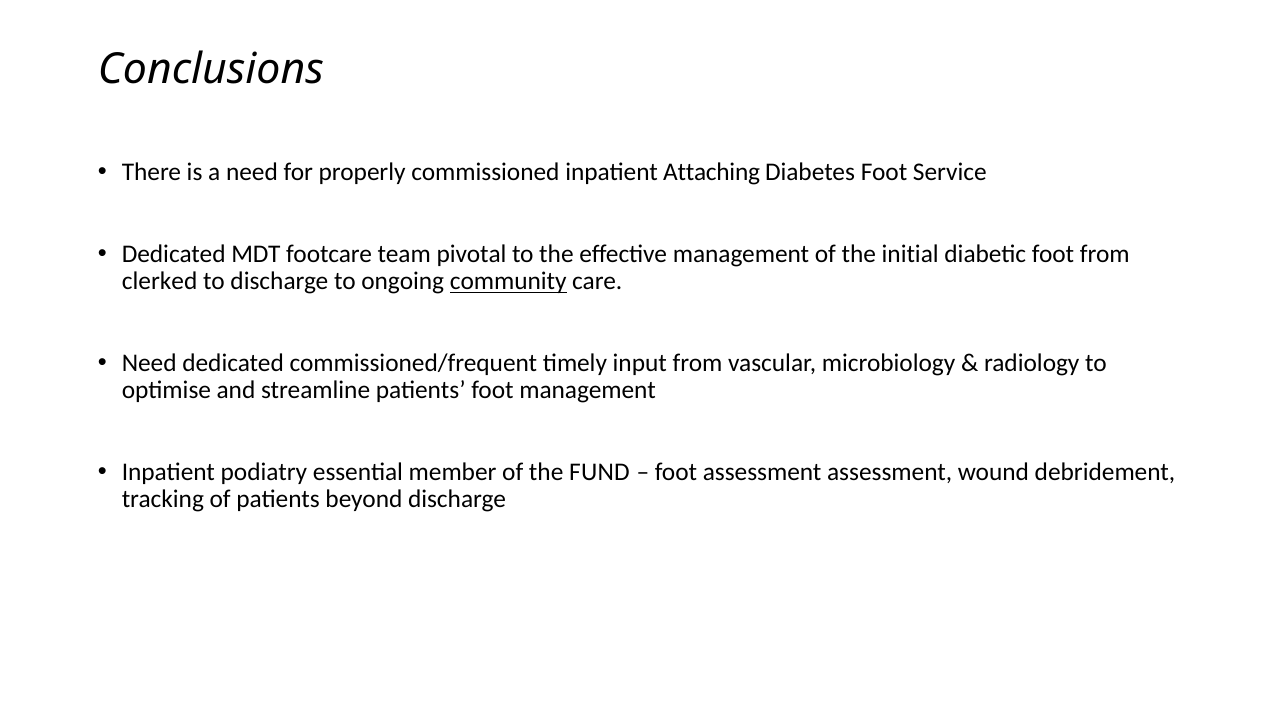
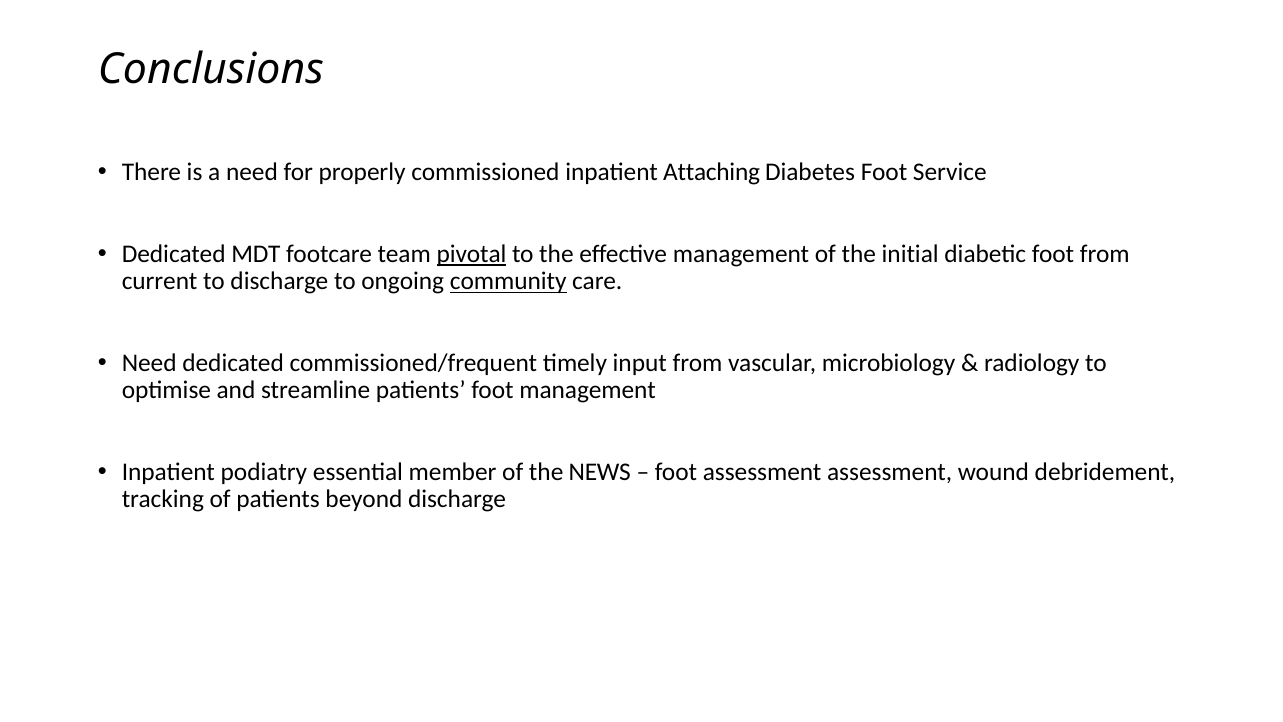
pivotal underline: none -> present
clerked: clerked -> current
FUND: FUND -> NEWS
